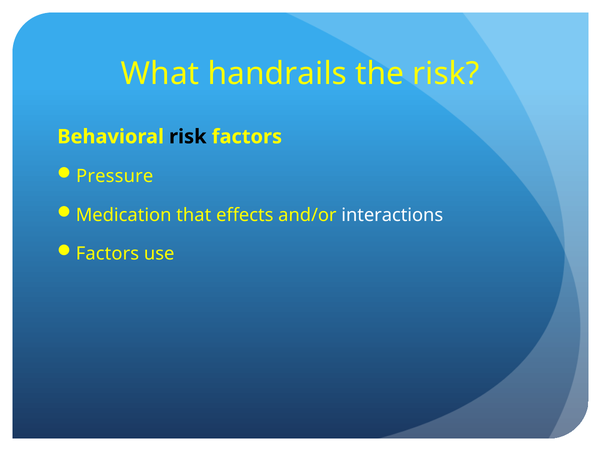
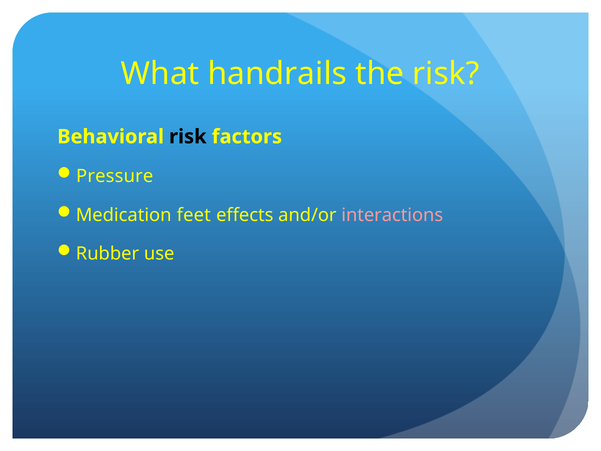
that: that -> feet
interactions colour: white -> pink
Factors at (107, 254): Factors -> Rubber
